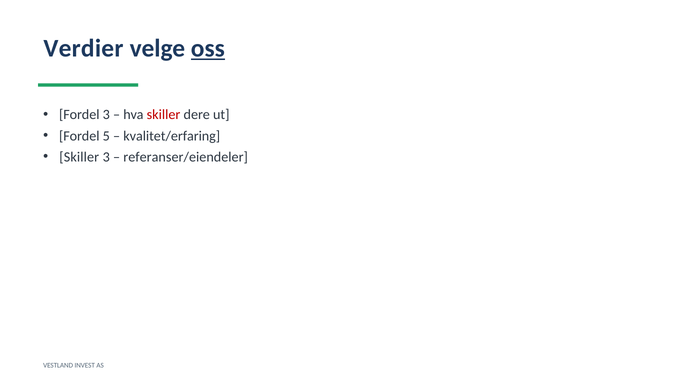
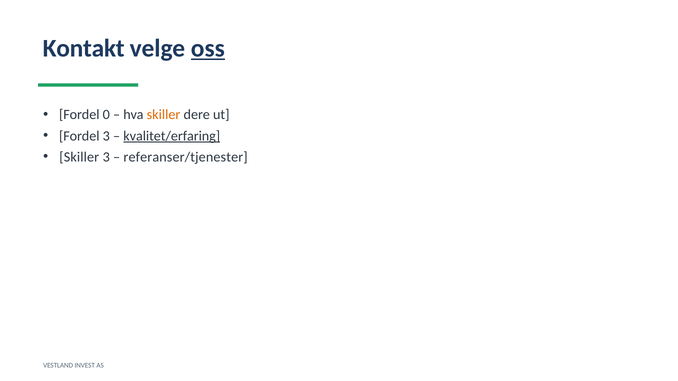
Verdier: Verdier -> Kontakt
Fordel 3: 3 -> 0
skiller at (164, 115) colour: red -> orange
Fordel 5: 5 -> 3
kvalitet/erfaring underline: none -> present
referanser/eiendeler: referanser/eiendeler -> referanser/tjenester
